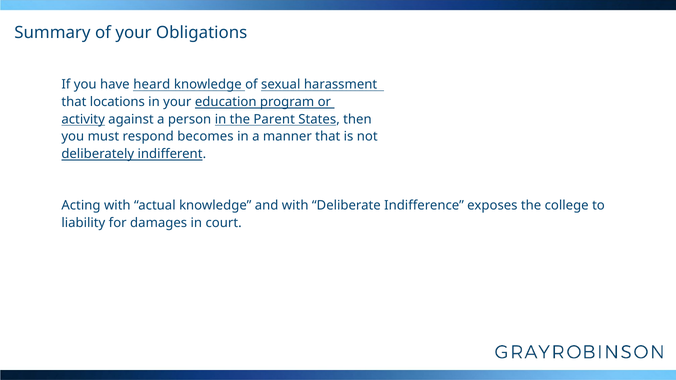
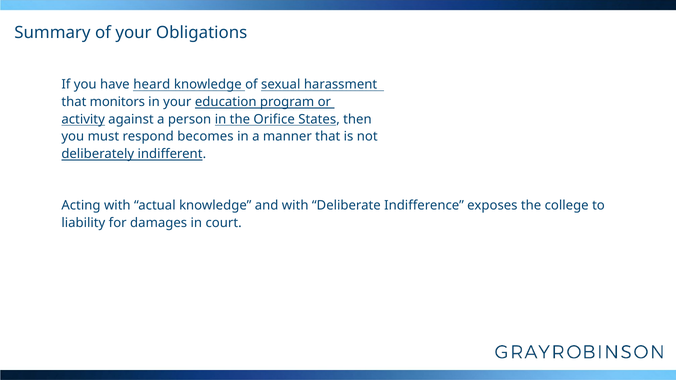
locations: locations -> monitors
Parent: Parent -> Orifice
